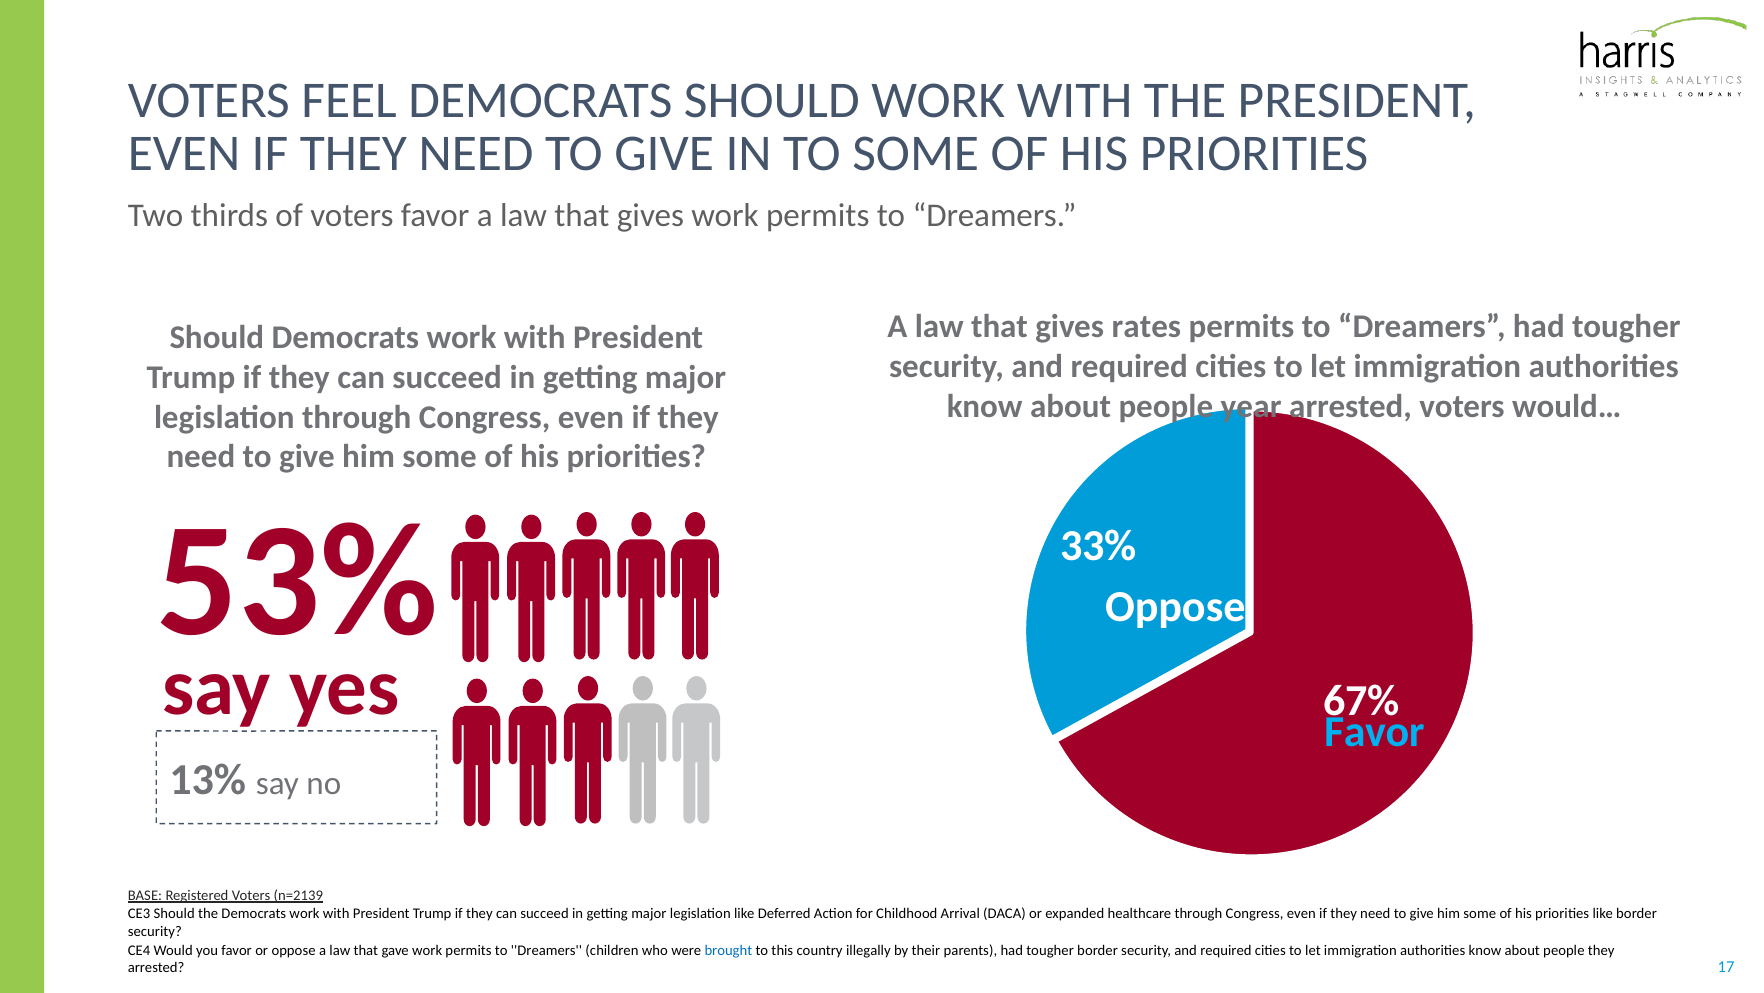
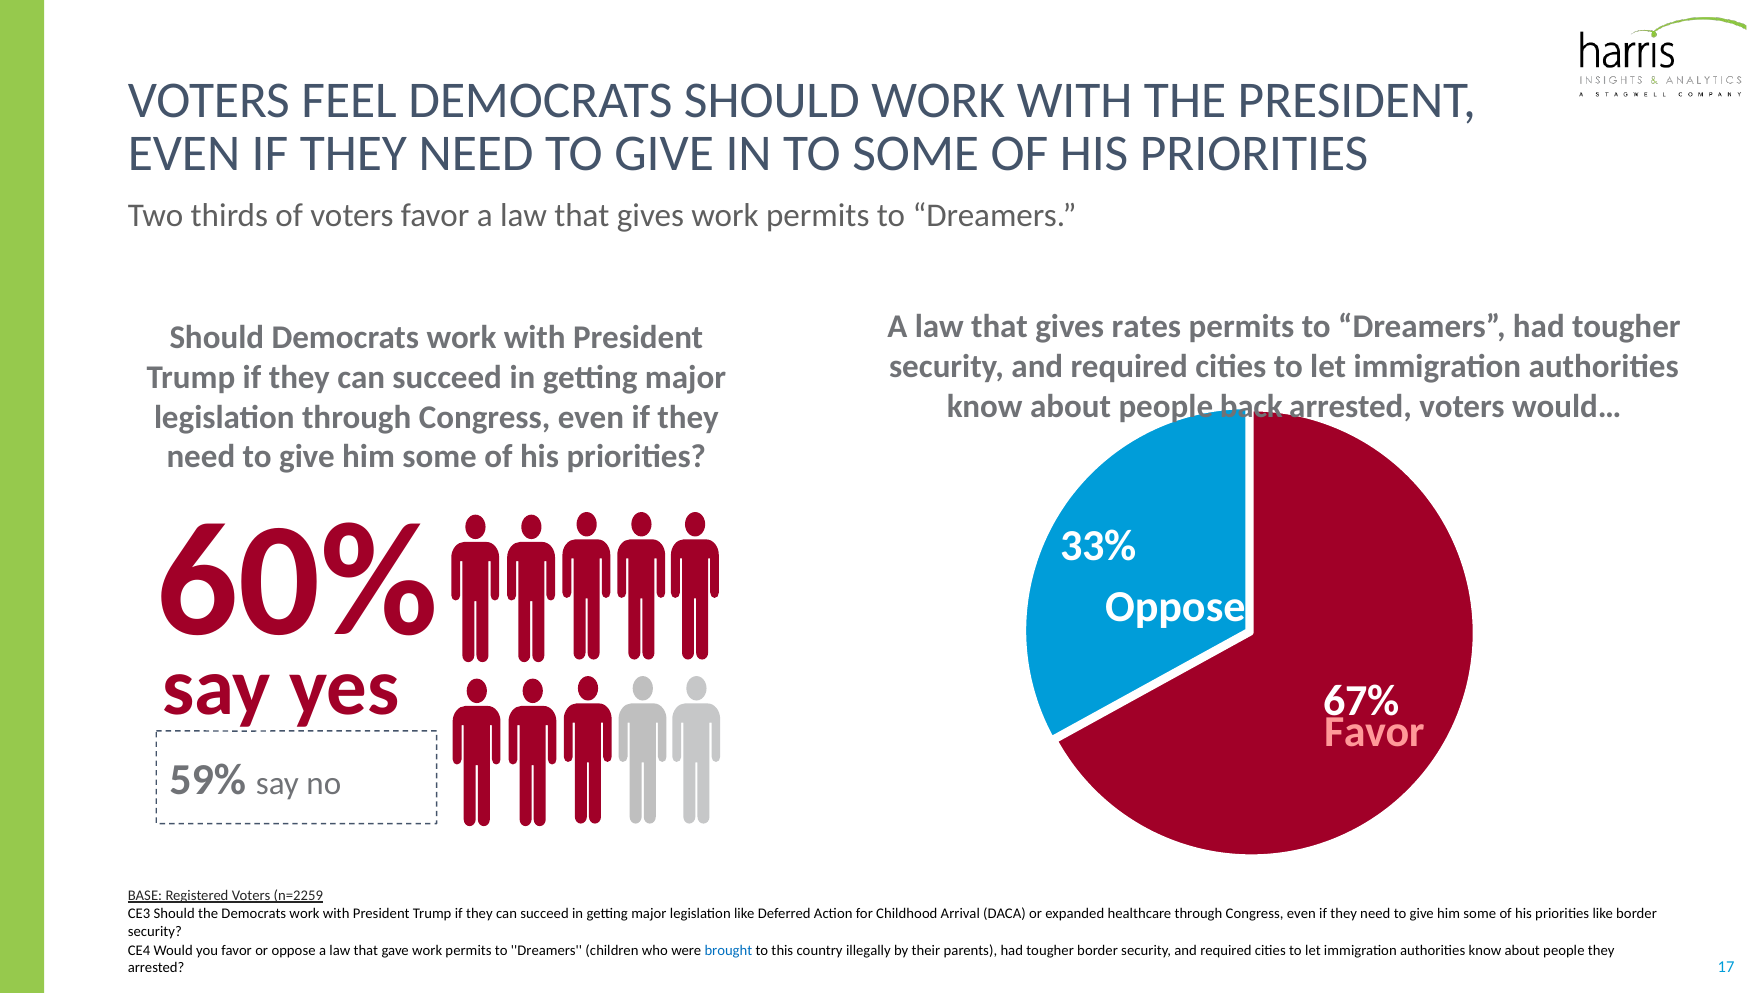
year: year -> back
53%: 53% -> 60%
Favor at (1374, 731) colour: light blue -> pink
13%: 13% -> 59%
n=2139: n=2139 -> n=2259
